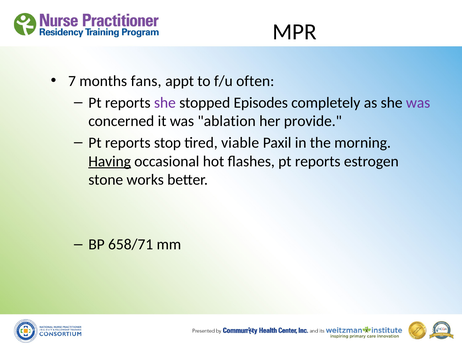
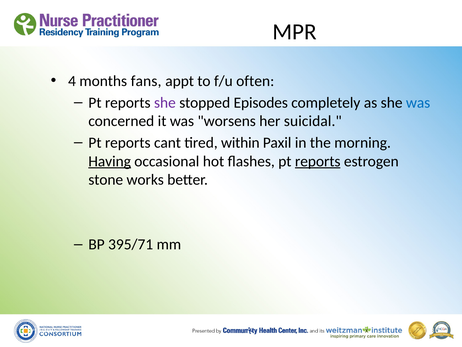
7: 7 -> 4
was at (418, 103) colour: purple -> blue
ablation: ablation -> worsens
provide: provide -> suicidal
stop: stop -> cant
viable: viable -> within
reports at (318, 161) underline: none -> present
658/71: 658/71 -> 395/71
